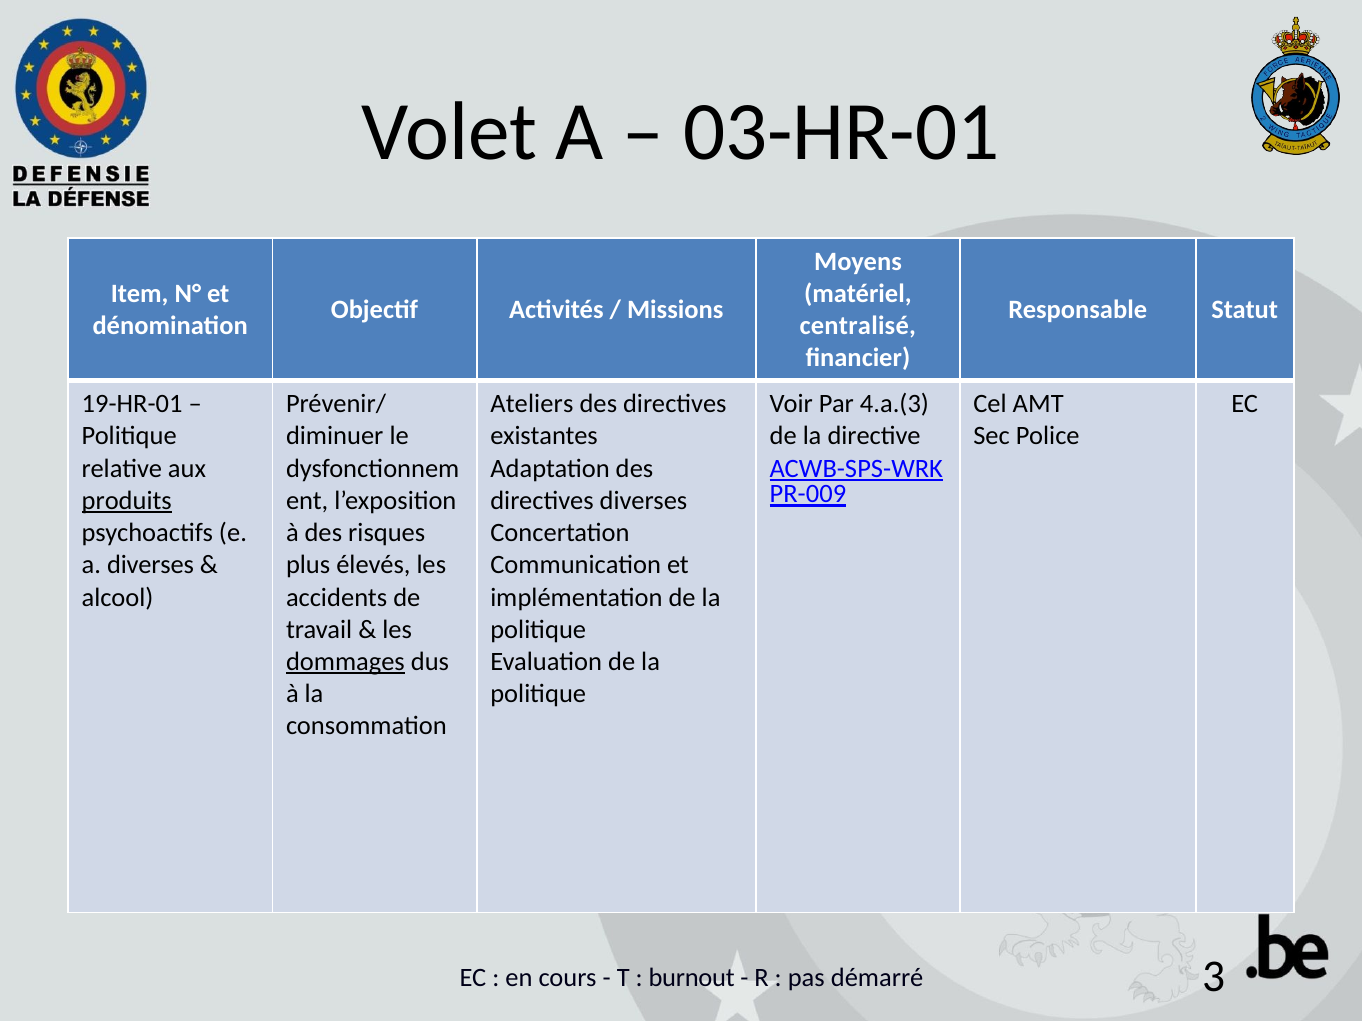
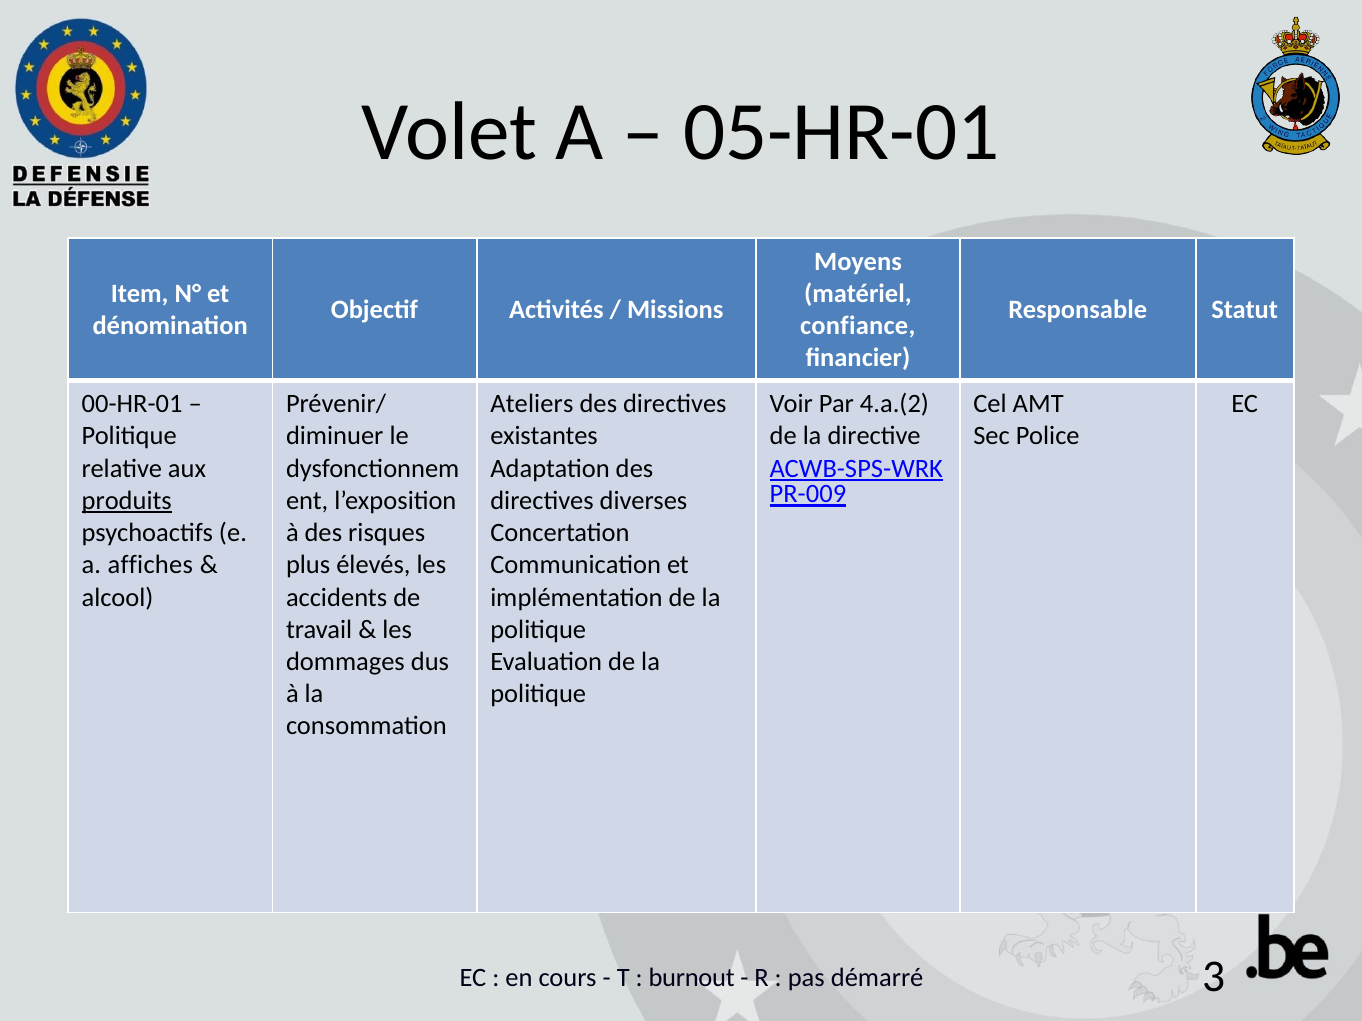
03-HR-01: 03-HR-01 -> 05-HR-01
centralisé: centralisé -> confiance
19-HR-01: 19-HR-01 -> 00-HR-01
4.a.(3: 4.a.(3 -> 4.a.(2
a diverses: diverses -> affiches
dommages underline: present -> none
